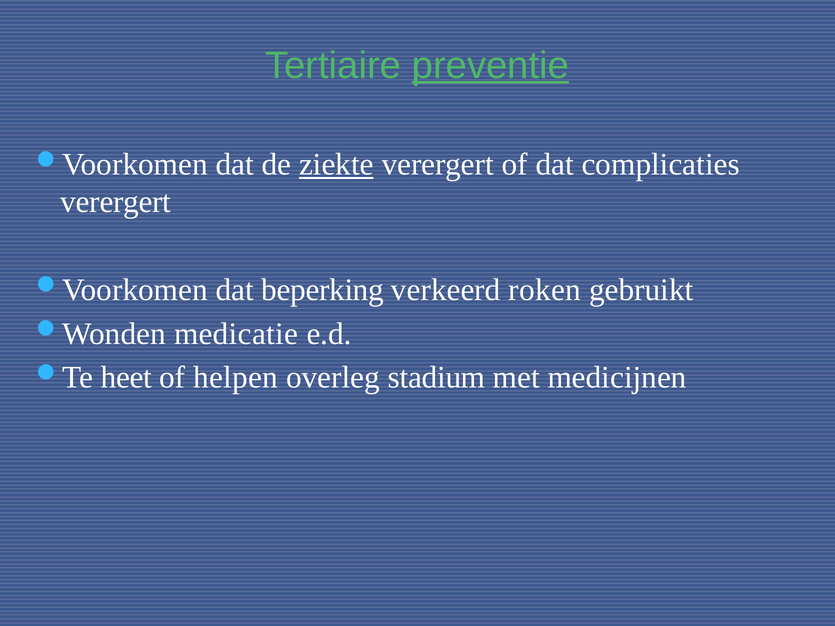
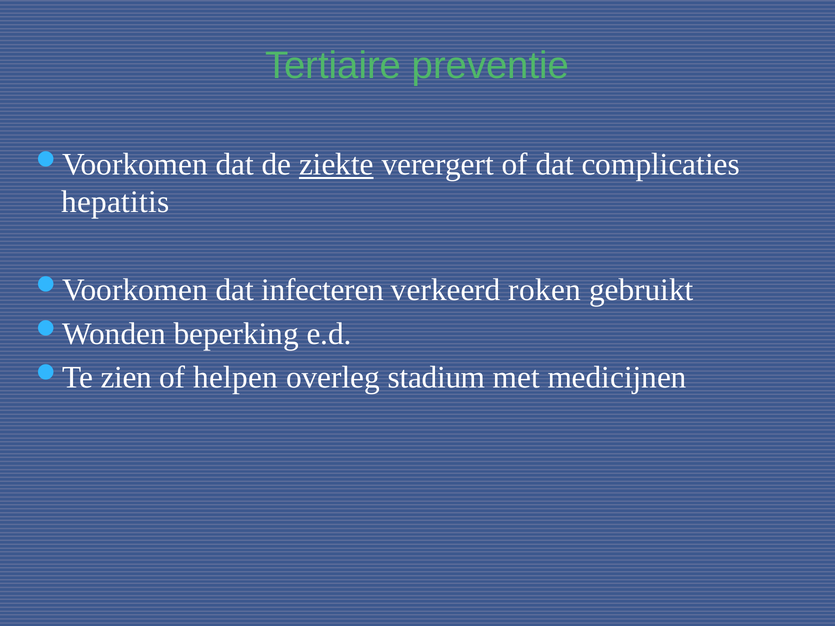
preventie underline: present -> none
verergert at (116, 202): verergert -> hepatitis
beperking: beperking -> infecteren
medicatie: medicatie -> beperking
heet: heet -> zien
